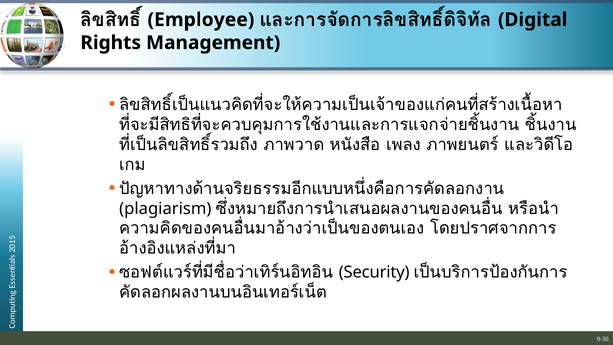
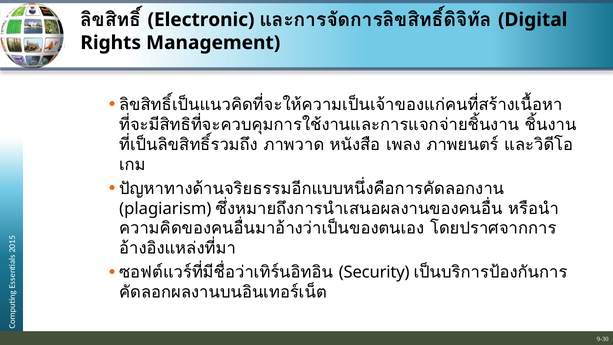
Employee: Employee -> Electronic
